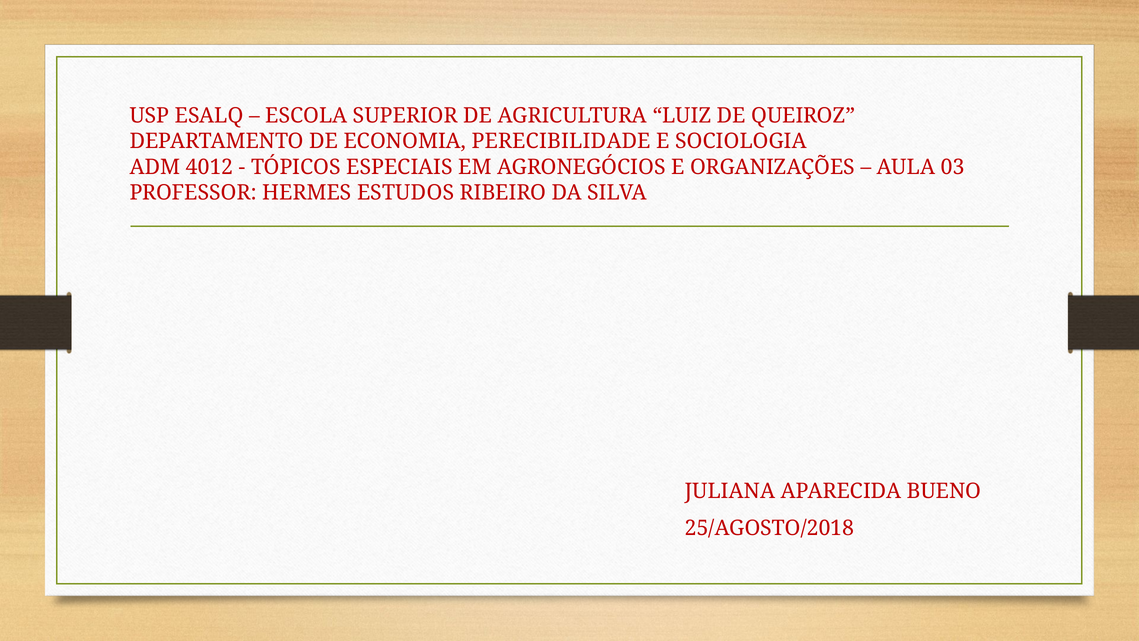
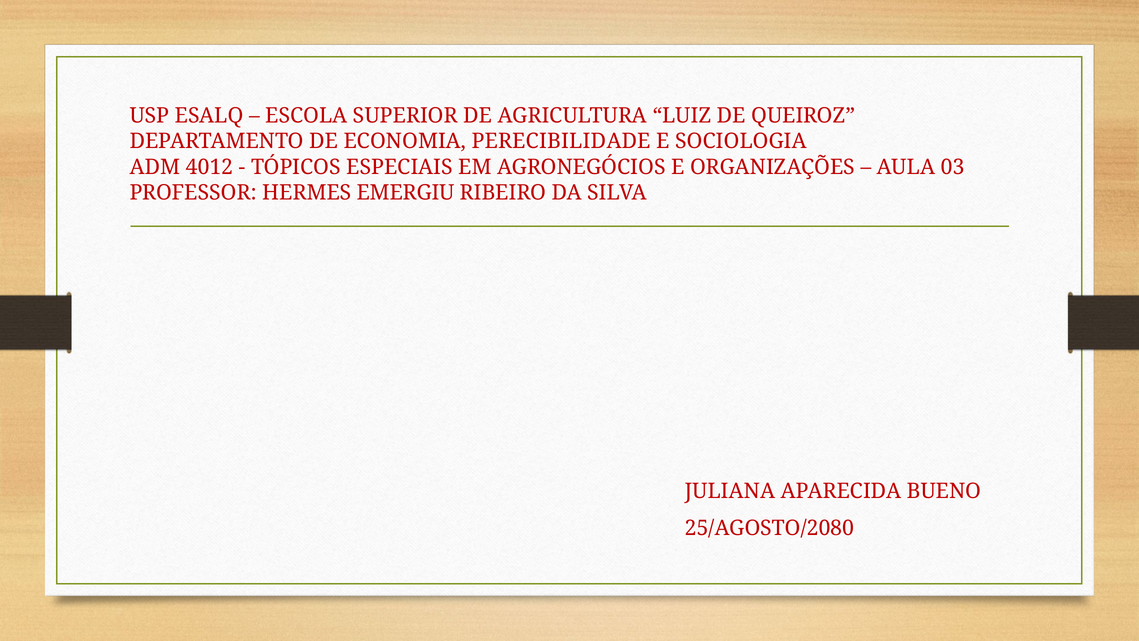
ESTUDOS: ESTUDOS -> EMERGIU
25/AGOSTO/2018: 25/AGOSTO/2018 -> 25/AGOSTO/2080
